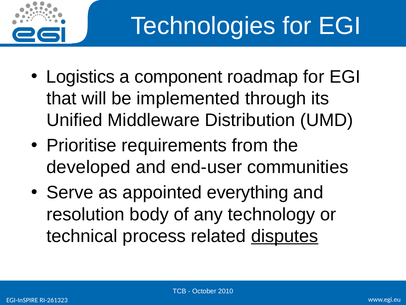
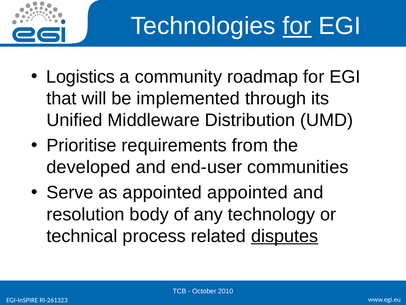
for at (297, 26) underline: none -> present
component: component -> community
appointed everything: everything -> appointed
